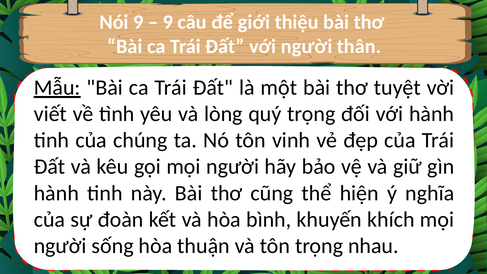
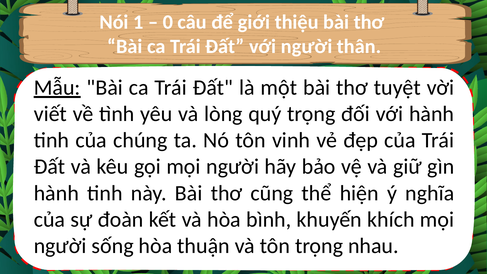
Nói 9: 9 -> 1
9 at (168, 22): 9 -> 0
